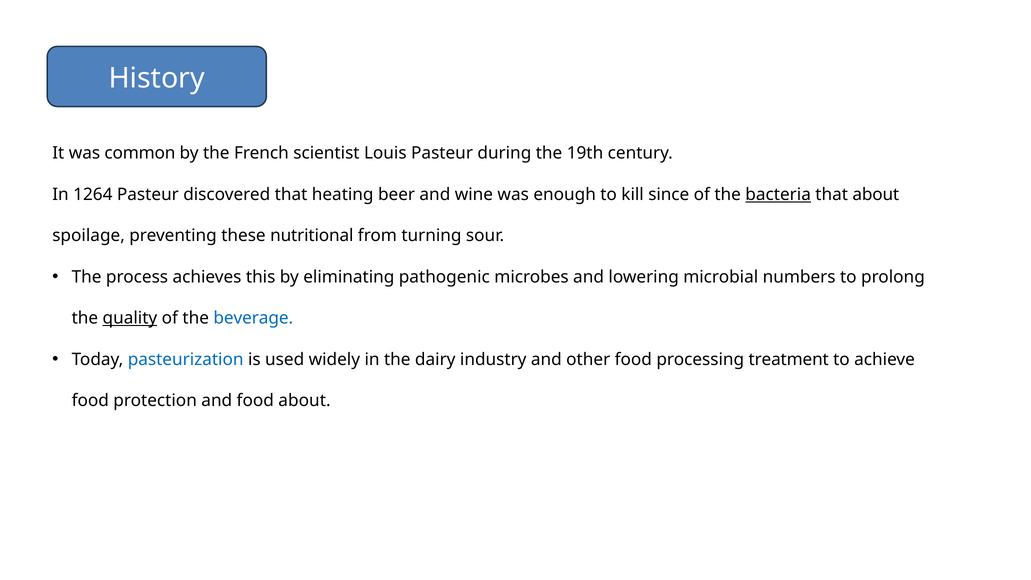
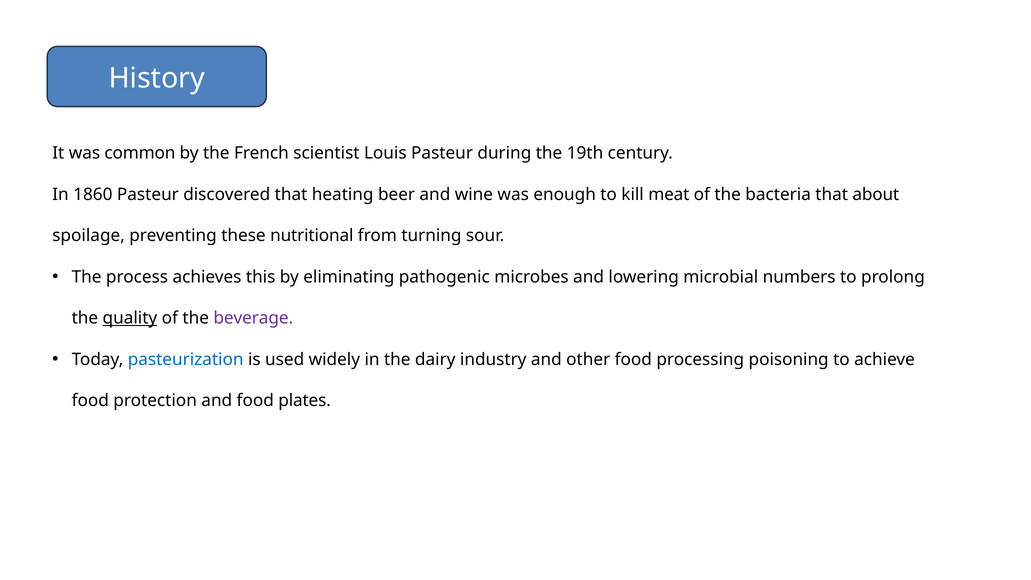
1264: 1264 -> 1860
since: since -> meat
bacteria underline: present -> none
beverage colour: blue -> purple
treatment: treatment -> poisoning
food about: about -> plates
